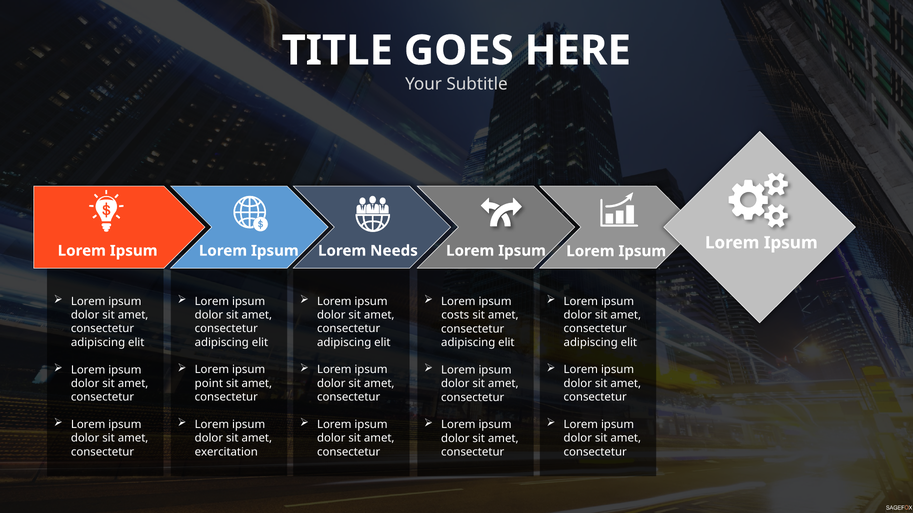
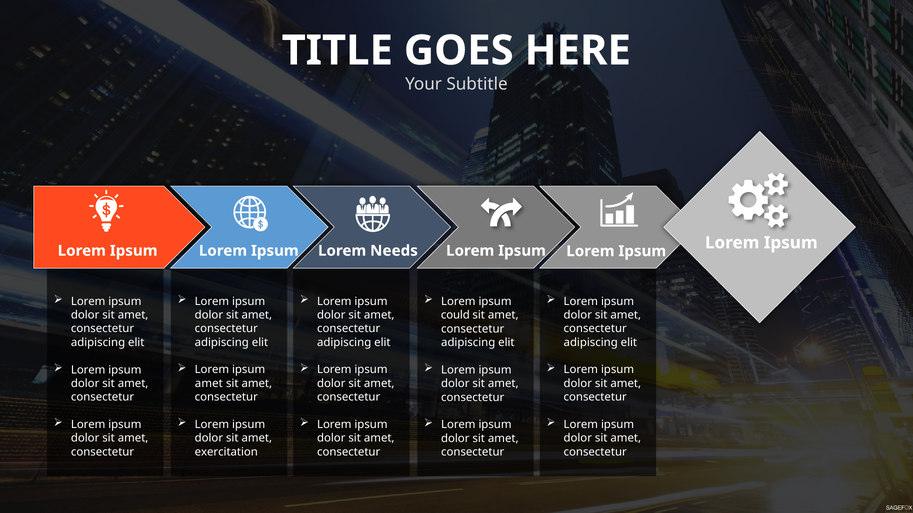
costs: costs -> could
point at (209, 384): point -> amet
